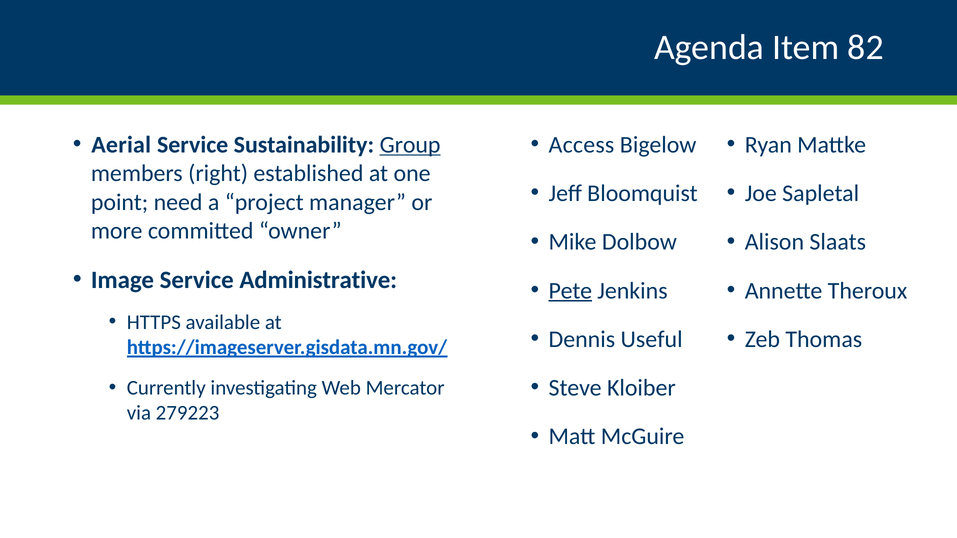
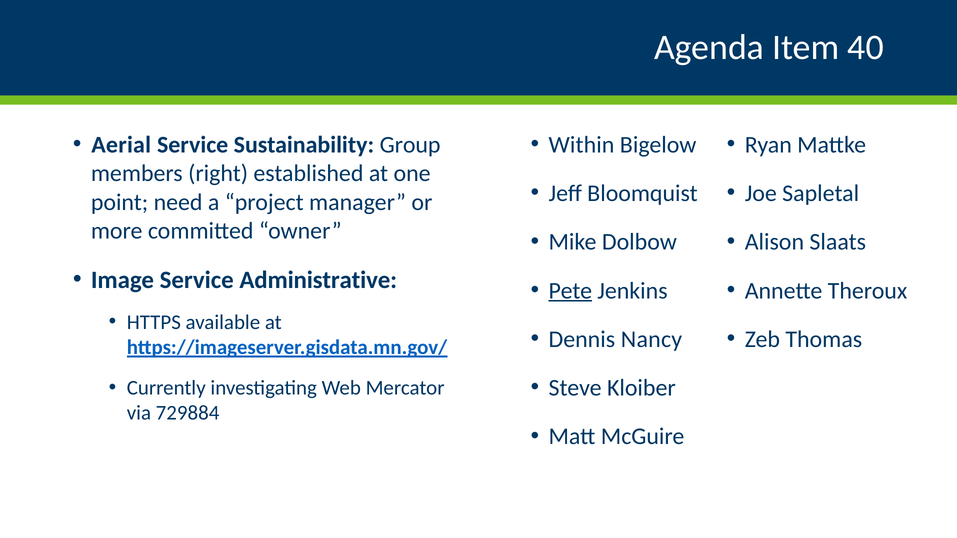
82: 82 -> 40
Group underline: present -> none
Access: Access -> Within
Useful: Useful -> Nancy
279223: 279223 -> 729884
